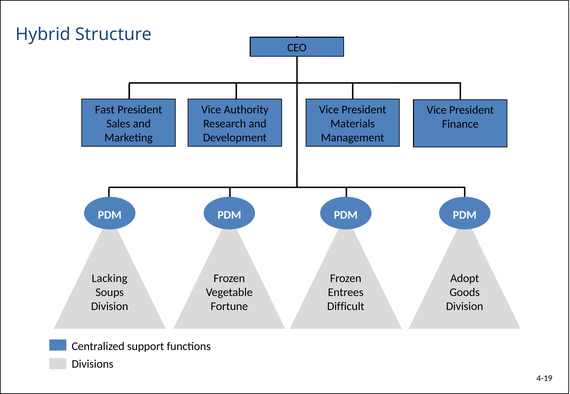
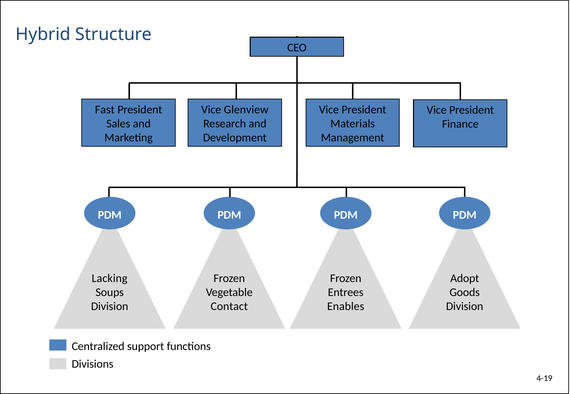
Authority: Authority -> Glenview
Fortune: Fortune -> Contact
Difficult: Difficult -> Enables
